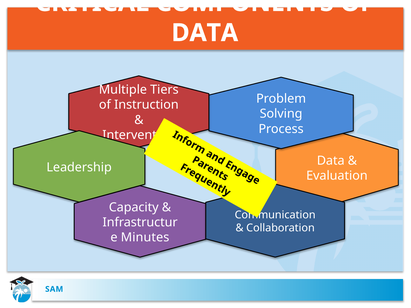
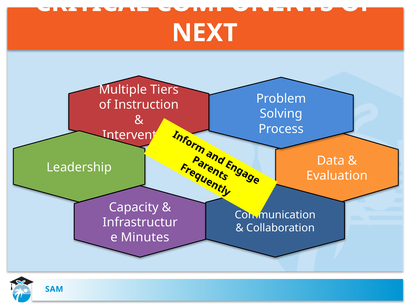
DATA at (205, 33): DATA -> NEXT
